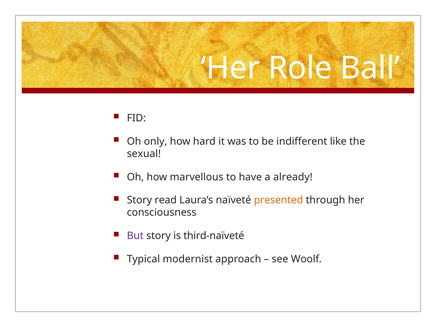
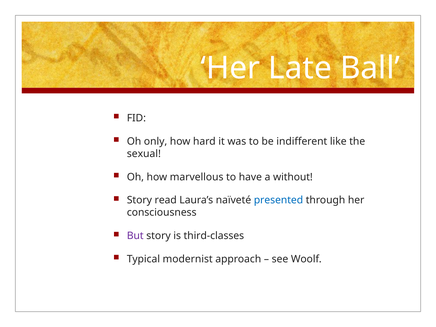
Role: Role -> Late
already: already -> without
presented colour: orange -> blue
third-naïveté: third-naïveté -> third-classes
